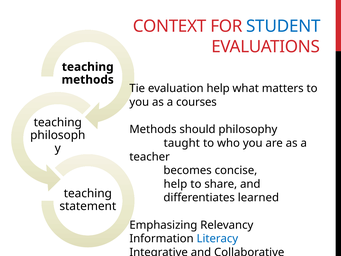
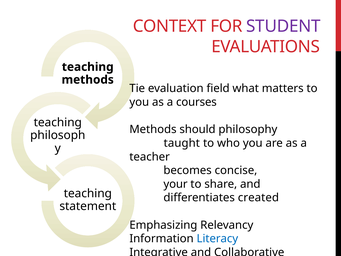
STUDENT colour: blue -> purple
evaluation help: help -> field
help at (175, 184): help -> your
learned: learned -> created
